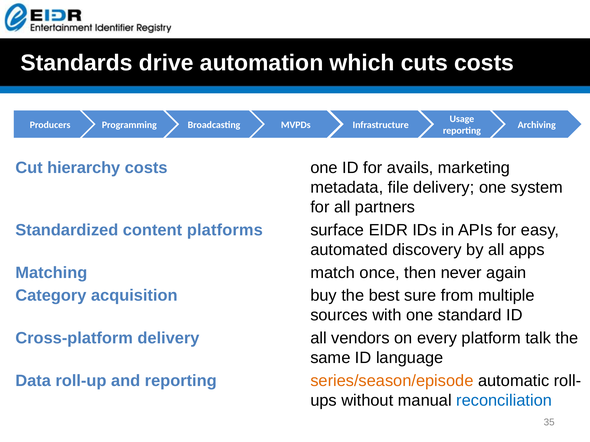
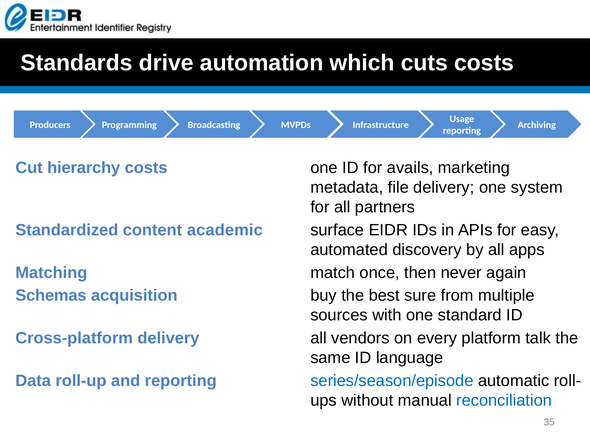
platforms: platforms -> academic
Category: Category -> Schemas
series/season/episode colour: orange -> blue
